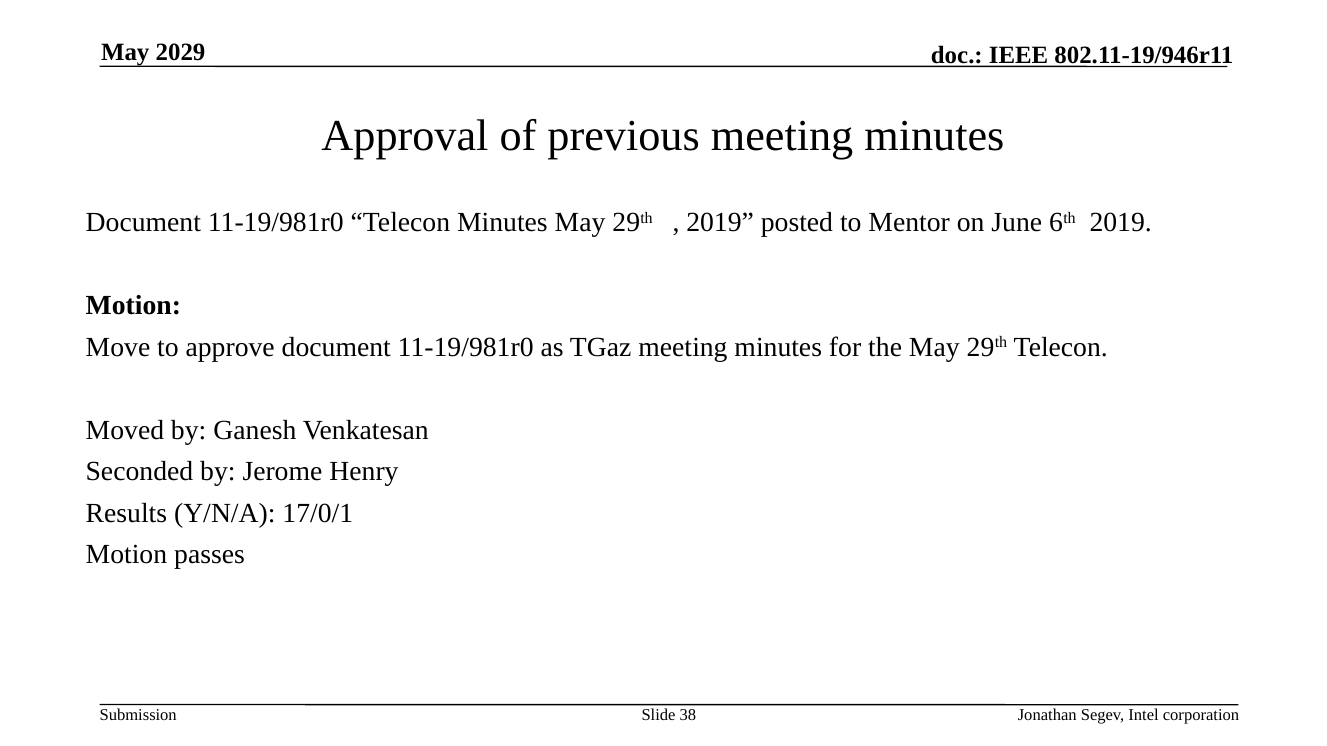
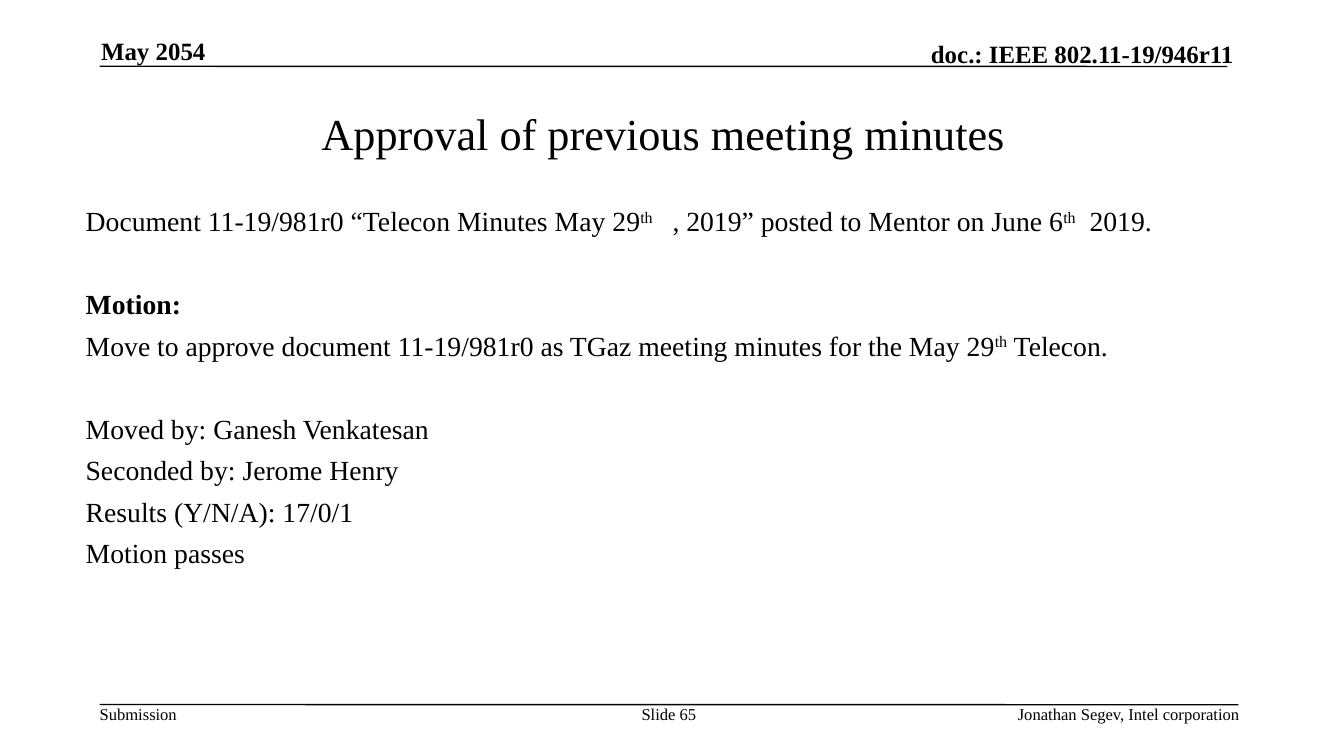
2029: 2029 -> 2054
38: 38 -> 65
